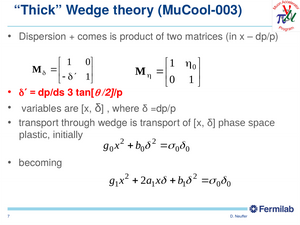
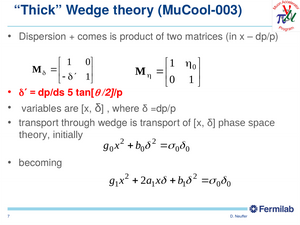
3: 3 -> 5
plastic at (35, 135): plastic -> theory
